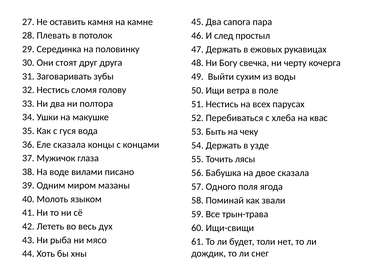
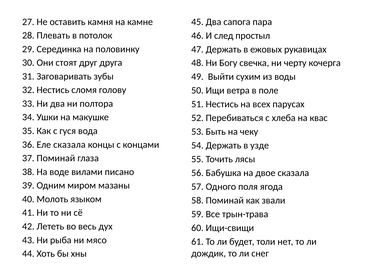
37 Мужичок: Мужичок -> Поминай
